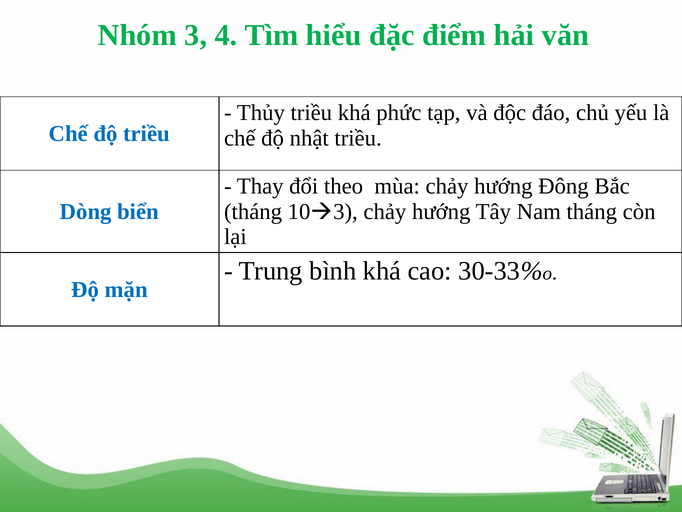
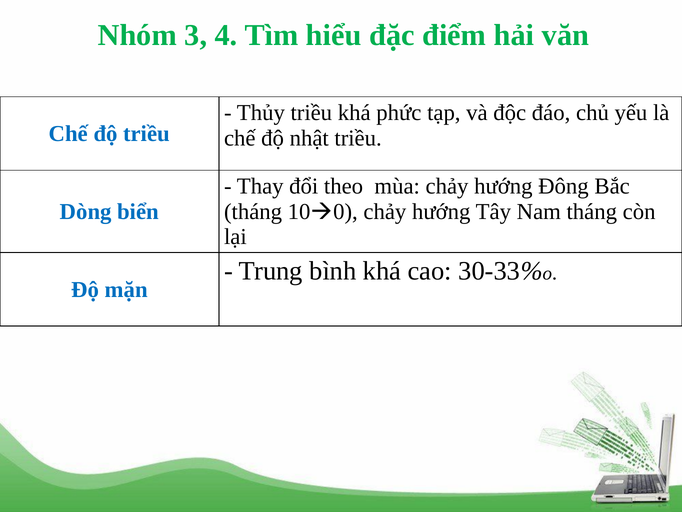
3 at (345, 211): 3 -> 0
